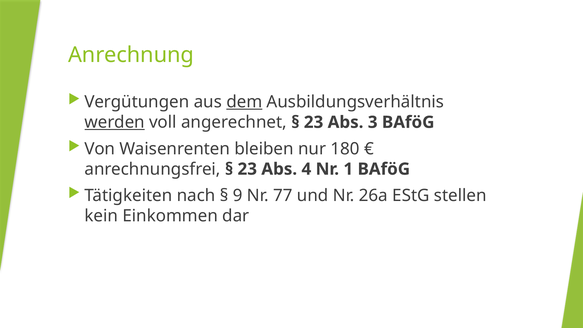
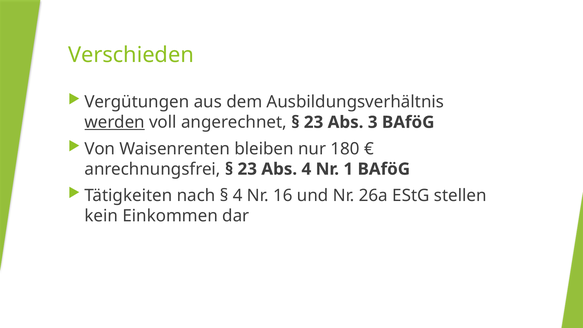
Anrechnung: Anrechnung -> Verschieden
dem underline: present -> none
9 at (238, 196): 9 -> 4
77: 77 -> 16
